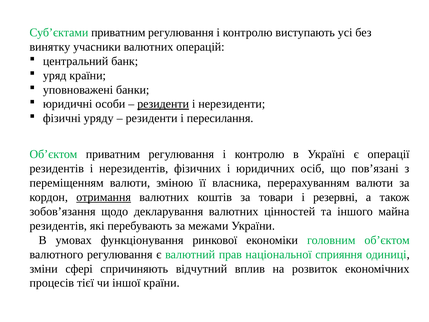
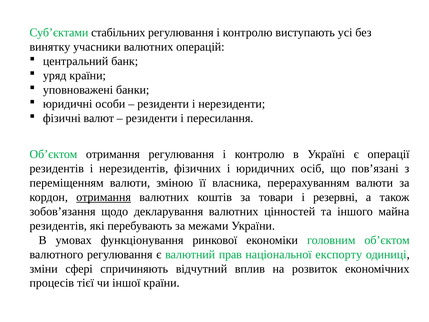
Суб’єктами приватним: приватним -> стабільних
резиденти at (163, 104) underline: present -> none
уряду: уряду -> валют
Об’єктом приватним: приватним -> отримання
сприяння: сприяння -> експорту
